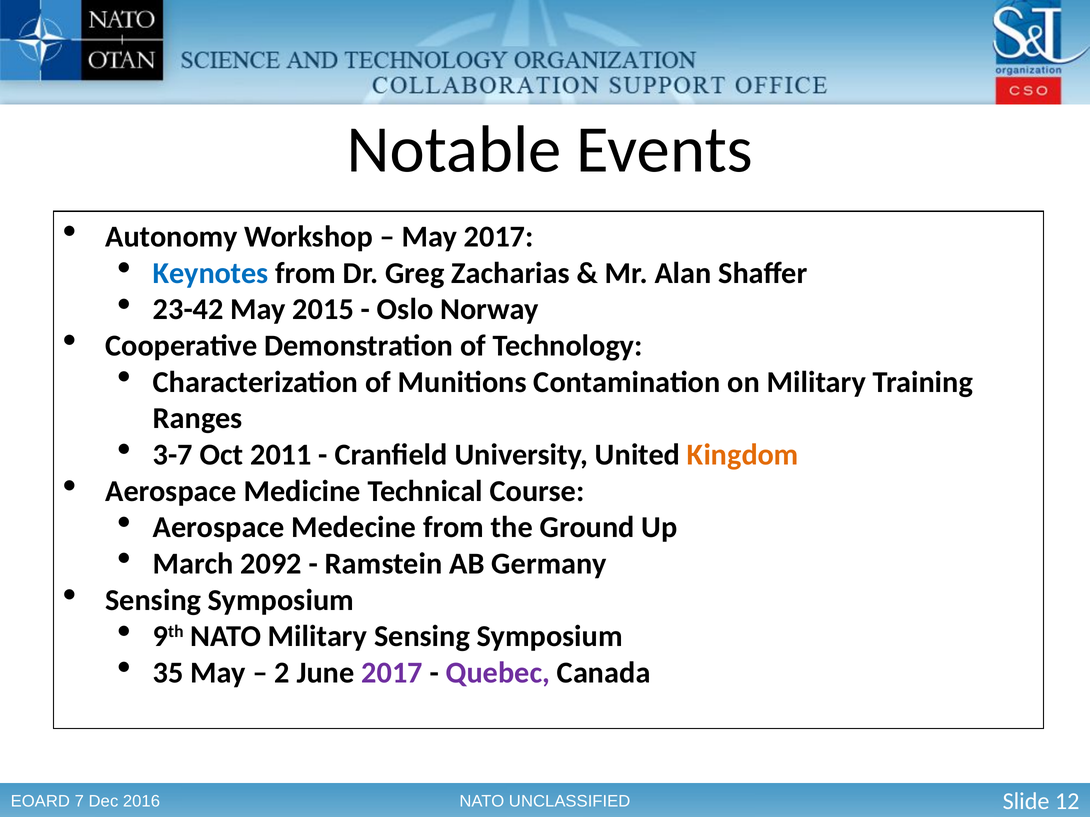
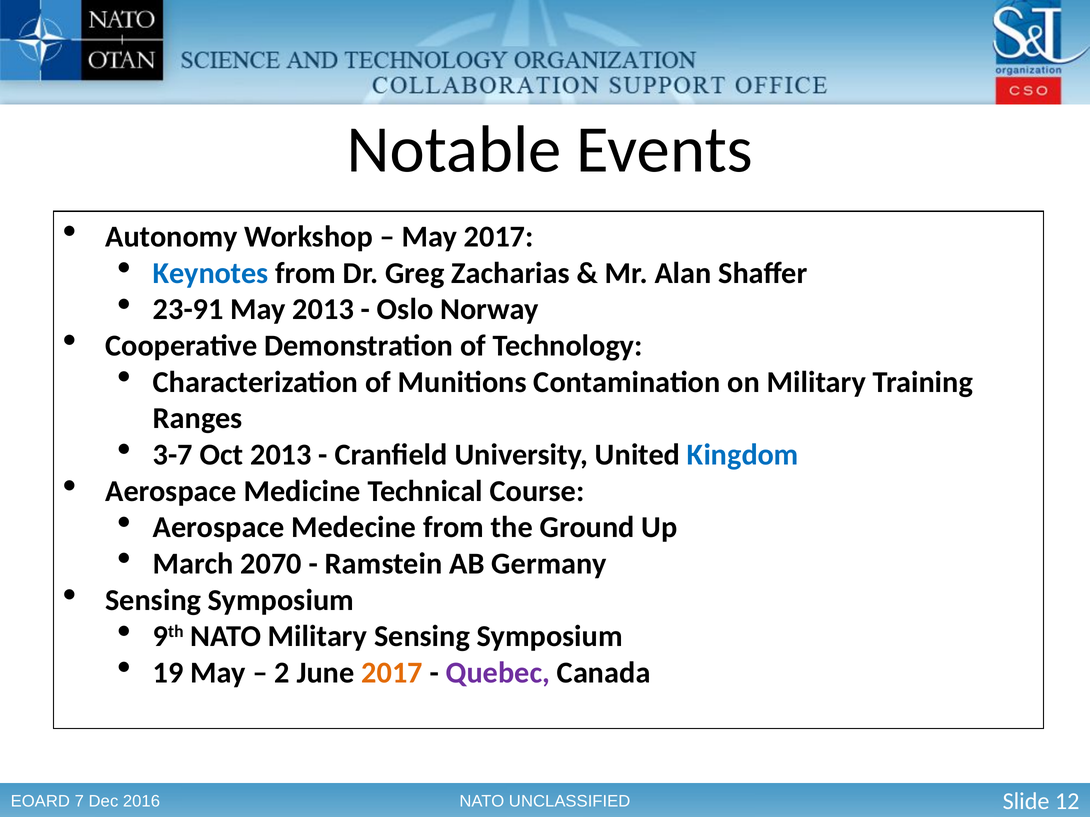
23-42: 23-42 -> 23-91
May 2015: 2015 -> 2013
Oct 2011: 2011 -> 2013
Kingdom colour: orange -> blue
2092: 2092 -> 2070
35: 35 -> 19
2017 at (392, 673) colour: purple -> orange
